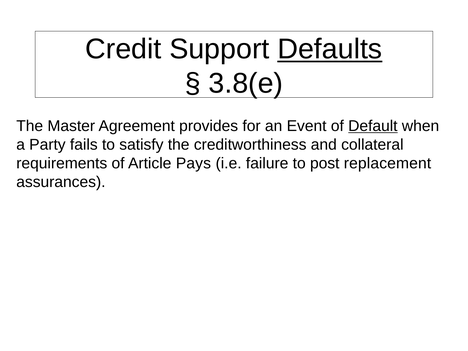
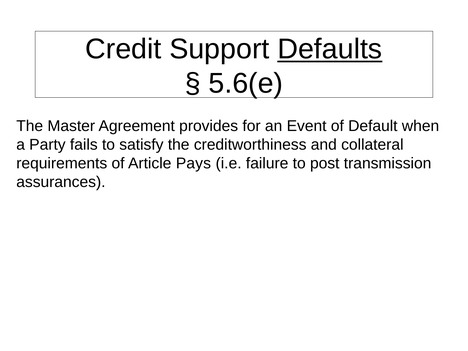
3.8(e: 3.8(e -> 5.6(e
Default underline: present -> none
replacement: replacement -> transmission
